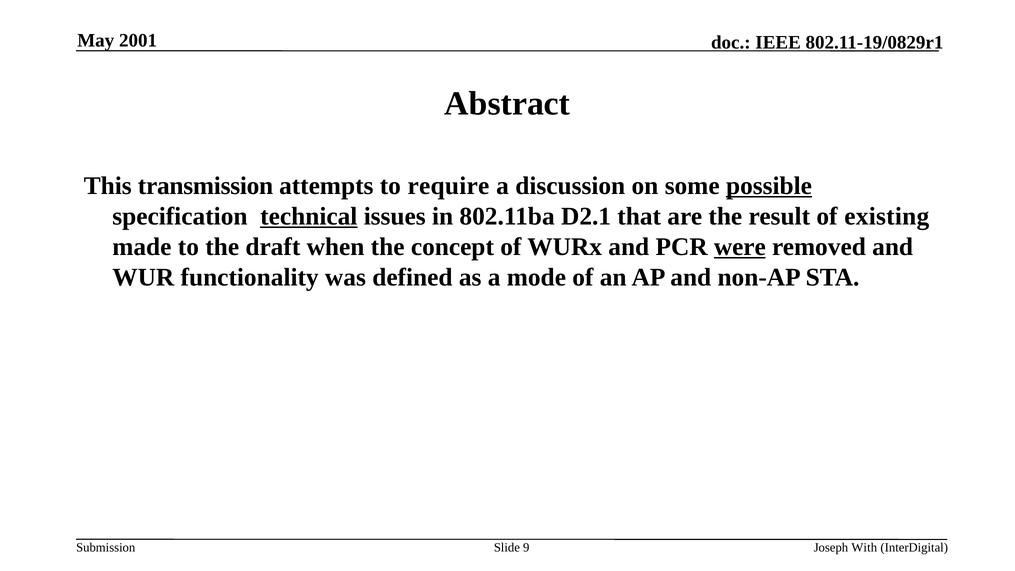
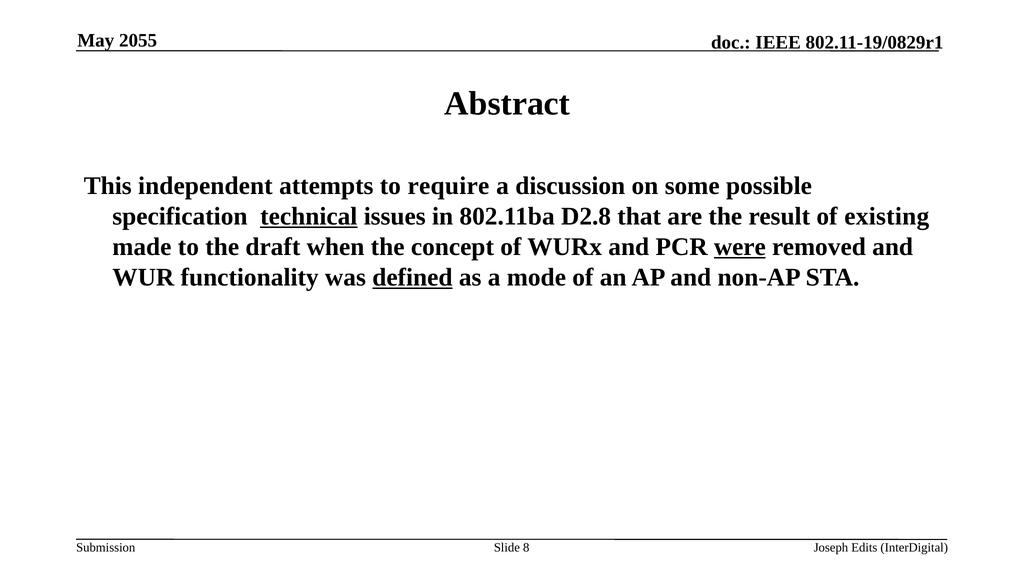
2001: 2001 -> 2055
transmission: transmission -> independent
possible underline: present -> none
D2.1: D2.1 -> D2.8
defined underline: none -> present
9: 9 -> 8
With: With -> Edits
